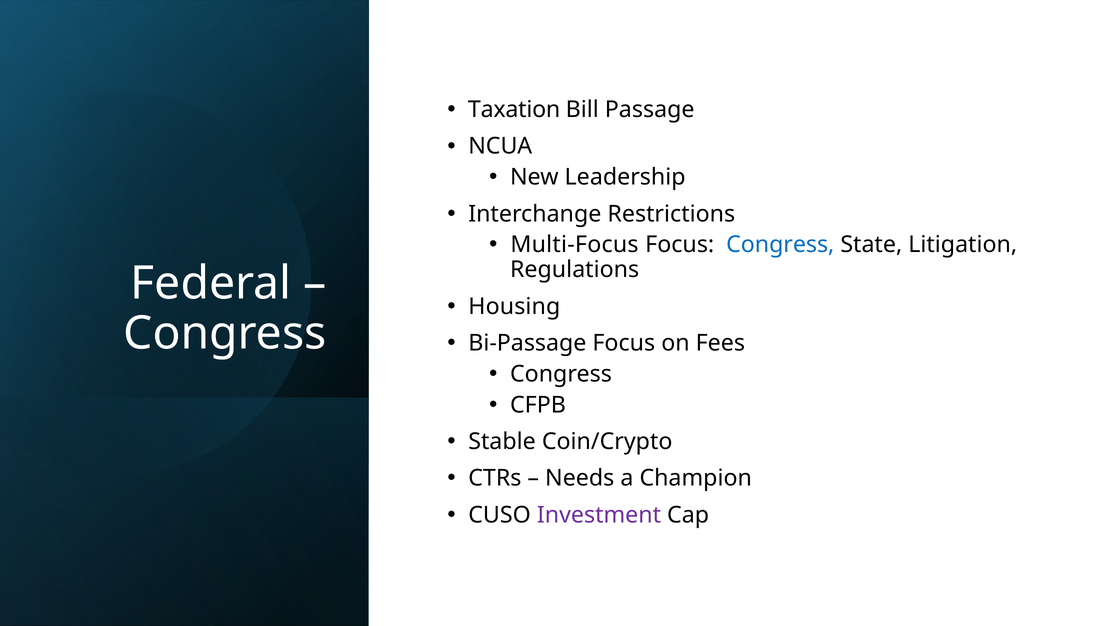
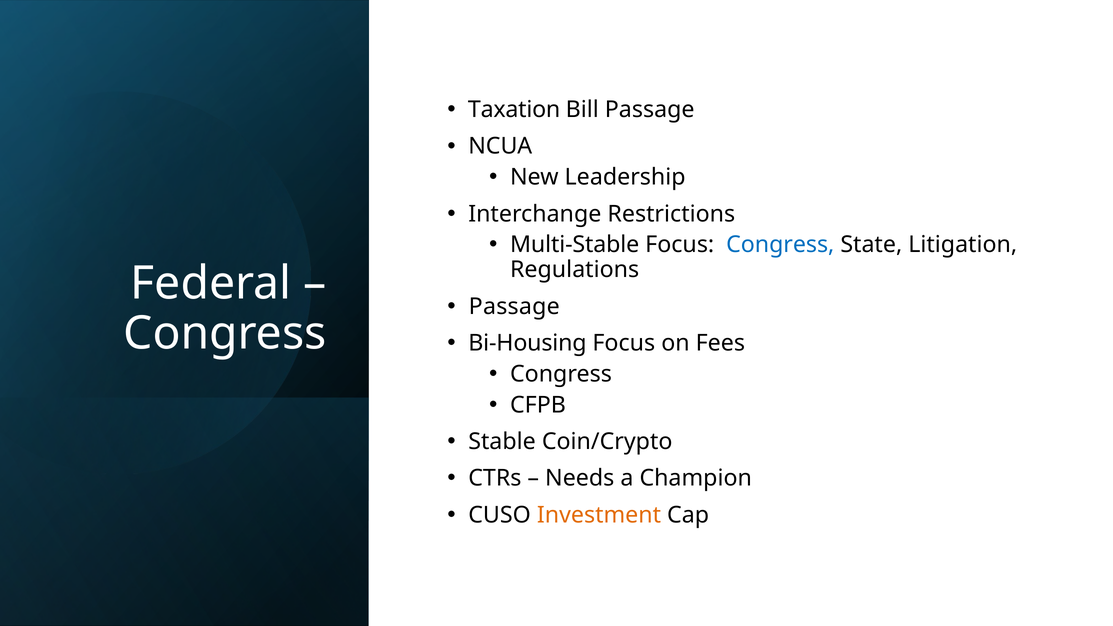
Multi-Focus: Multi-Focus -> Multi-Stable
Housing at (514, 306): Housing -> Passage
Bi-Passage: Bi-Passage -> Bi-Housing
Investment colour: purple -> orange
